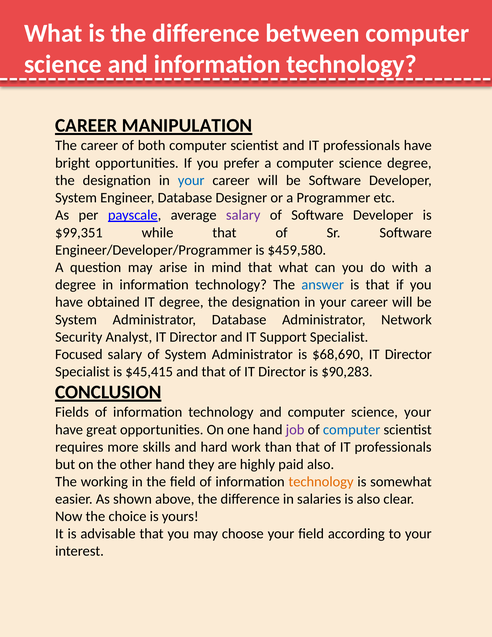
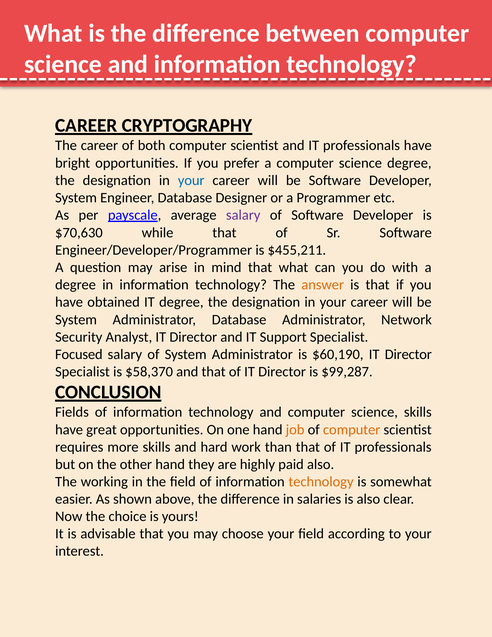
MANIPULATION: MANIPULATION -> CRYPTOGRAPHY
$99,351: $99,351 -> $70,630
$459,580: $459,580 -> $455,211
answer colour: blue -> orange
$68,690: $68,690 -> $60,190
$45,415: $45,415 -> $58,370
$90,283: $90,283 -> $99,287
science your: your -> skills
job colour: purple -> orange
computer at (352, 429) colour: blue -> orange
